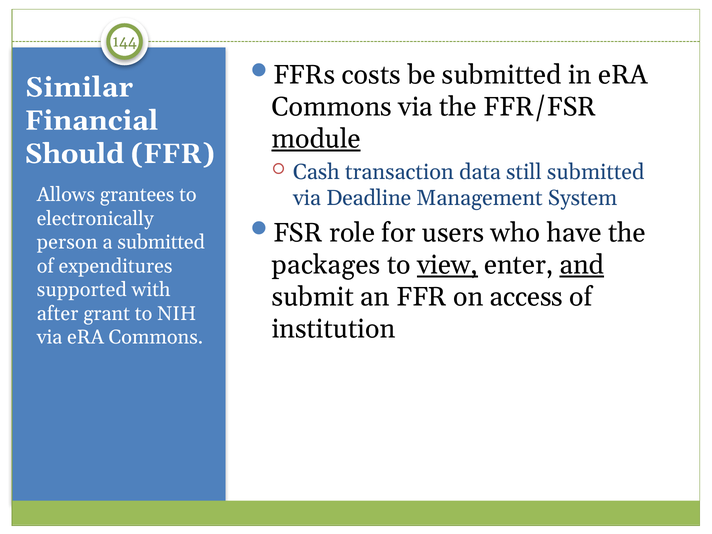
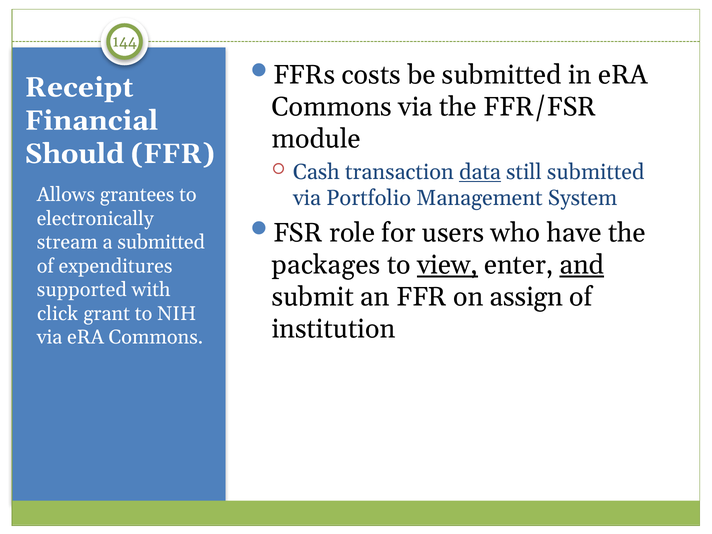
Similar: Similar -> Receipt
module underline: present -> none
data underline: none -> present
Deadline: Deadline -> Portfolio
person: person -> stream
access: access -> assign
after: after -> click
